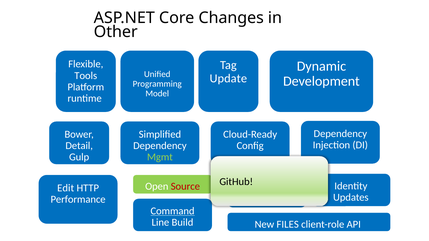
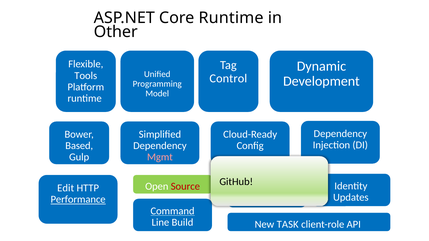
Core Changes: Changes -> Runtime
Update: Update -> Control
Detail: Detail -> Based
Mgmt colour: light green -> pink
Performance underline: none -> present
FILES: FILES -> TASK
